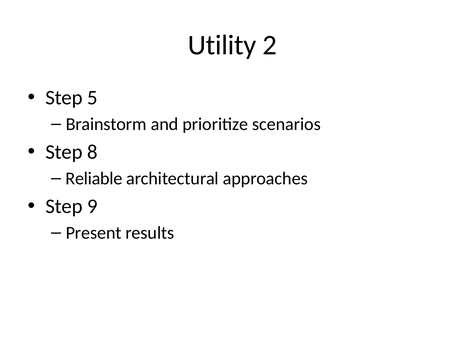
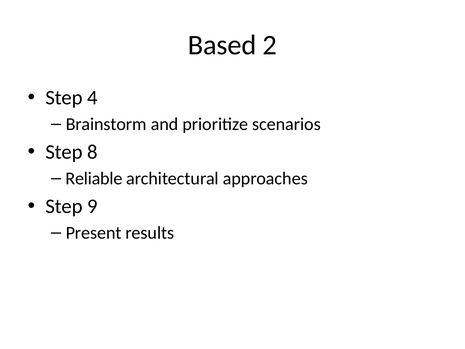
Utility: Utility -> Based
5: 5 -> 4
